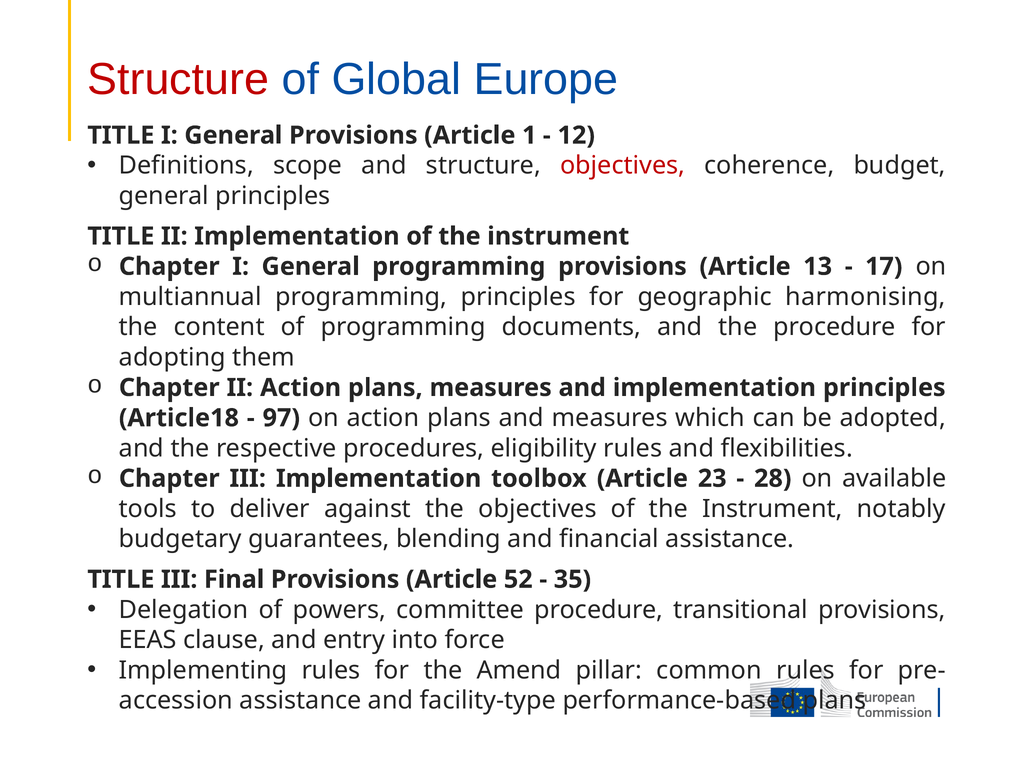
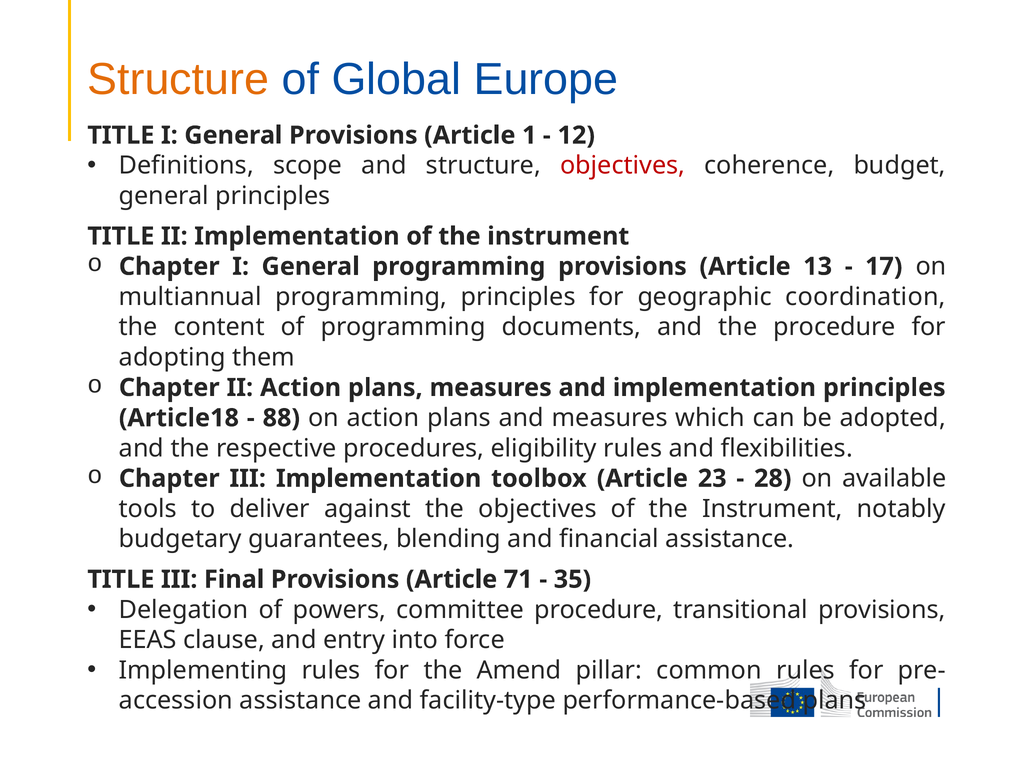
Structure at (178, 80) colour: red -> orange
harmonising: harmonising -> coordination
97: 97 -> 88
52: 52 -> 71
